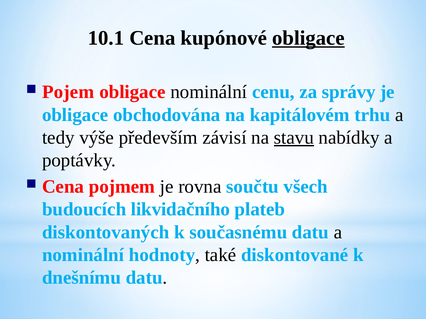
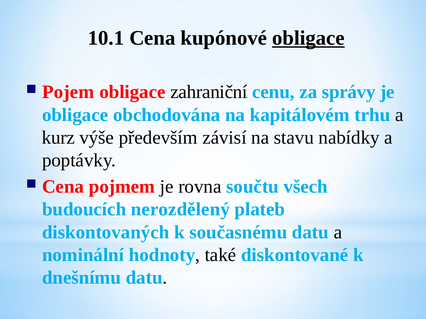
obligace nominální: nominální -> zahraniční
tedy: tedy -> kurz
stavu underline: present -> none
likvidačního: likvidačního -> nerozdělený
